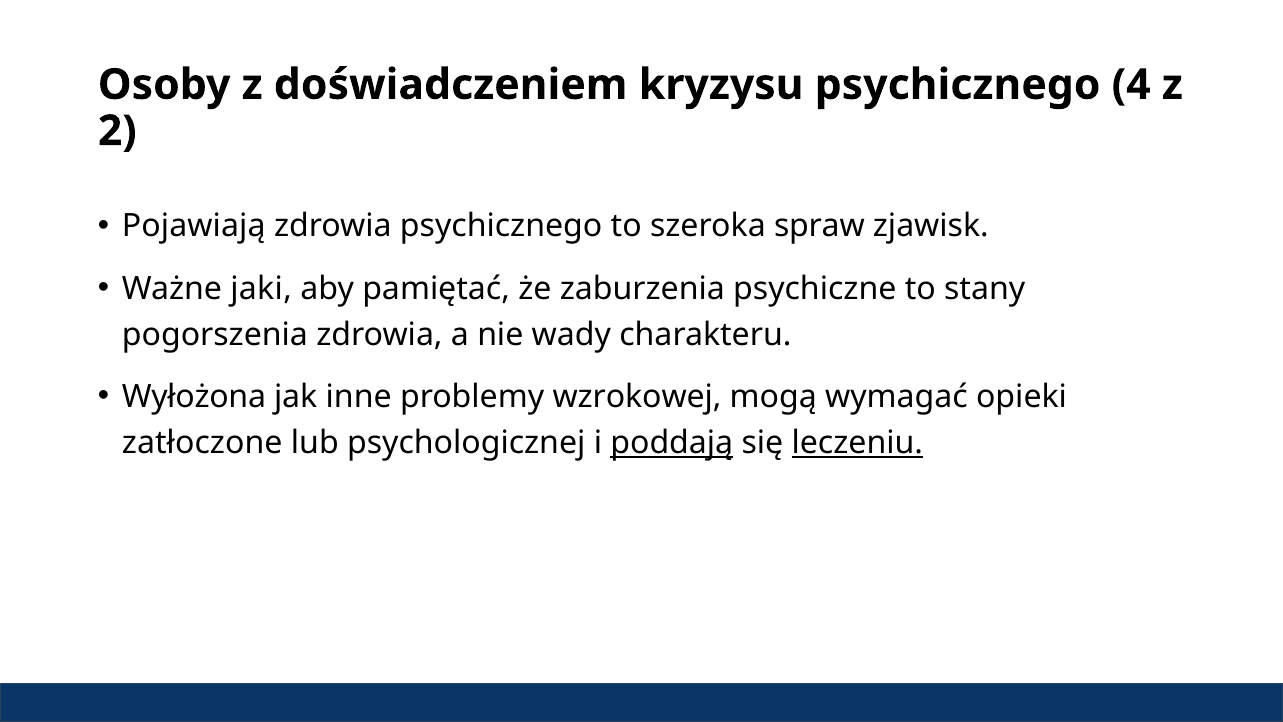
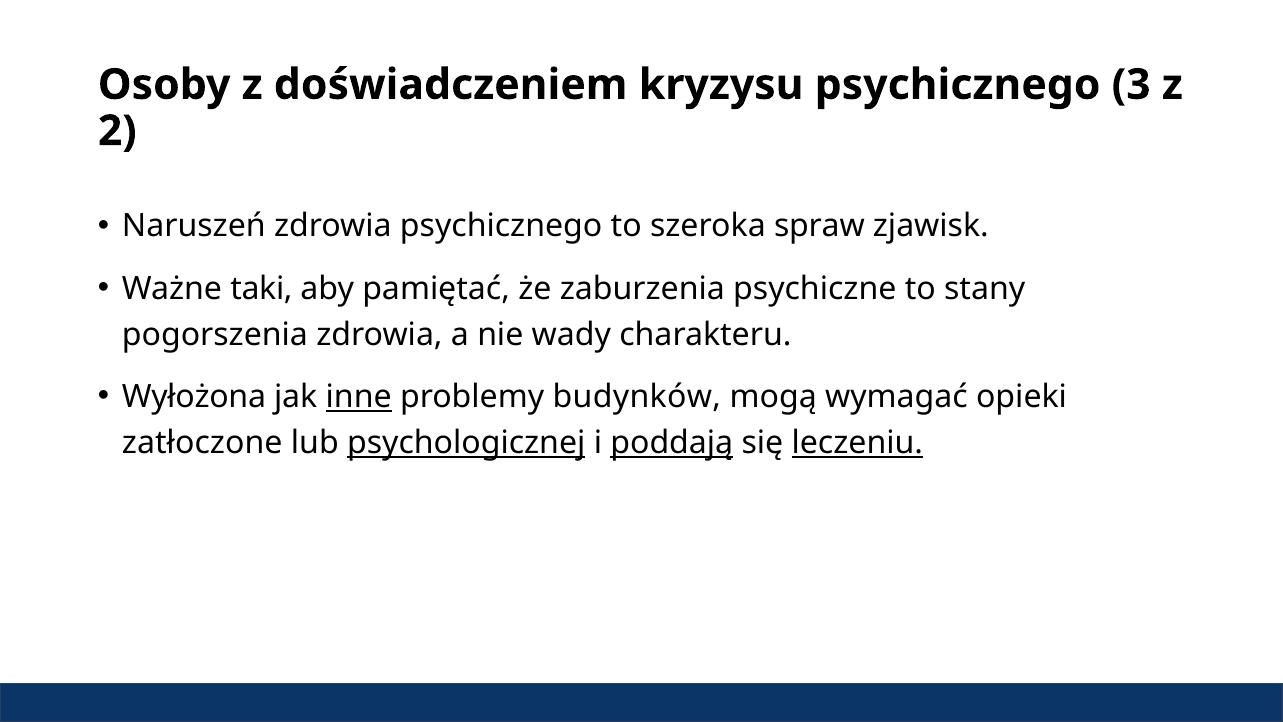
4: 4 -> 3
Pojawiają: Pojawiają -> Naruszeń
jaki: jaki -> taki
inne underline: none -> present
wzrokowej: wzrokowej -> budynków
psychologicznej underline: none -> present
